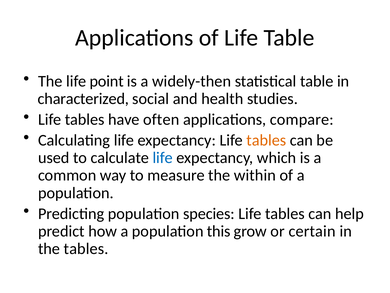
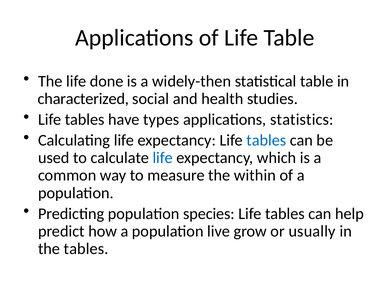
point: point -> done
often: often -> types
compare: compare -> statistics
tables at (266, 140) colour: orange -> blue
this: this -> live
certain: certain -> usually
